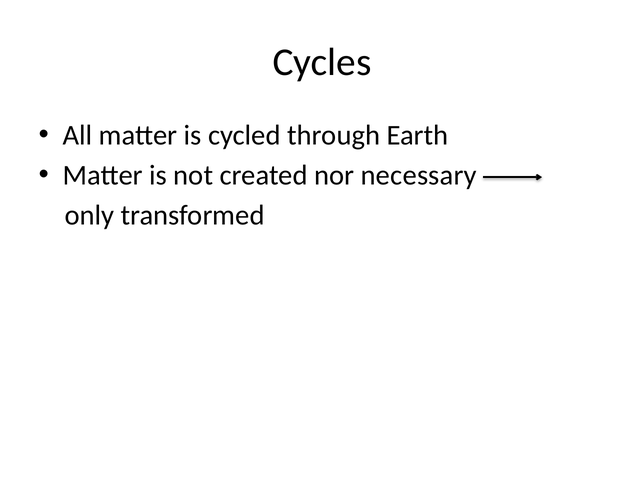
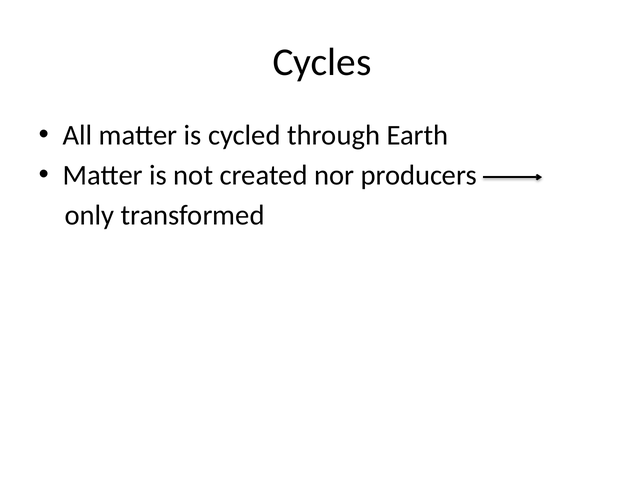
necessary: necessary -> producers
